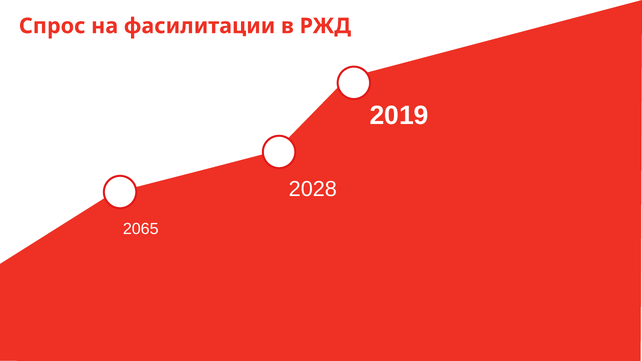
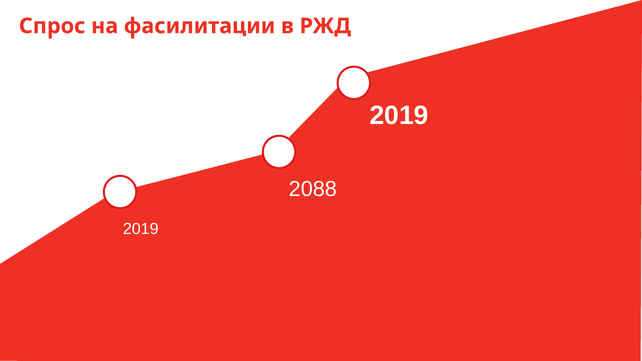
2028: 2028 -> 2088
2065 at (141, 229): 2065 -> 2019
